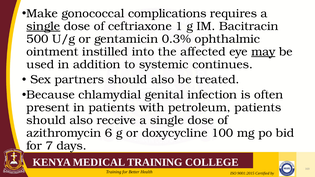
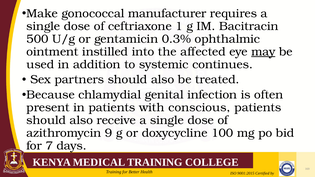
complications: complications -> manufacturer
single at (43, 26) underline: present -> none
petroleum: petroleum -> conscious
6: 6 -> 9
